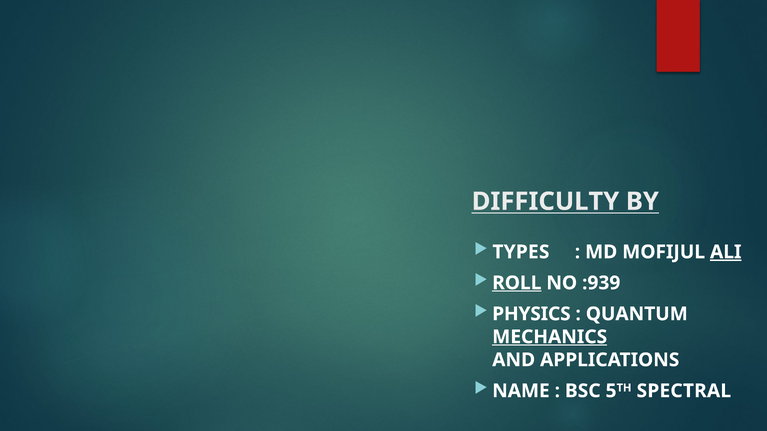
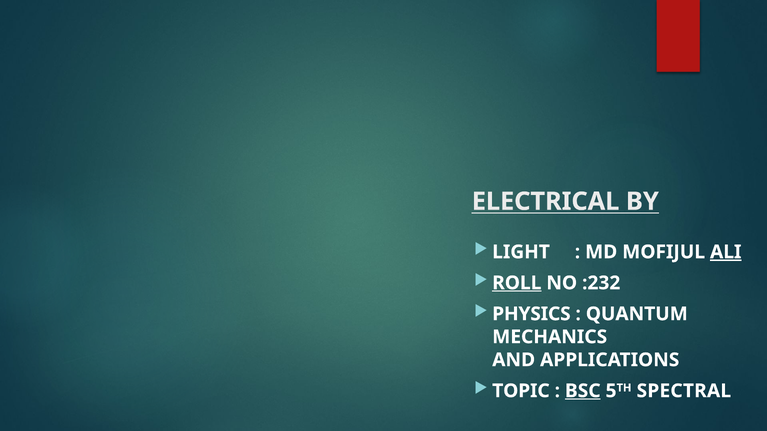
DIFFICULTY: DIFFICULTY -> ELECTRICAL
TYPES: TYPES -> LIGHT
:939: :939 -> :232
MECHANICS underline: present -> none
NAME: NAME -> TOPIC
BSC underline: none -> present
